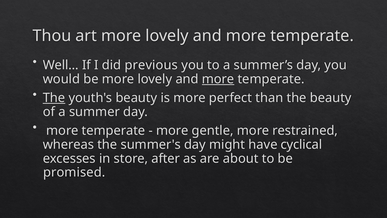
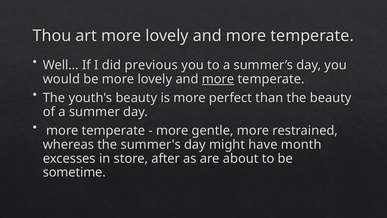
The at (54, 98) underline: present -> none
cyclical: cyclical -> month
promised: promised -> sometime
